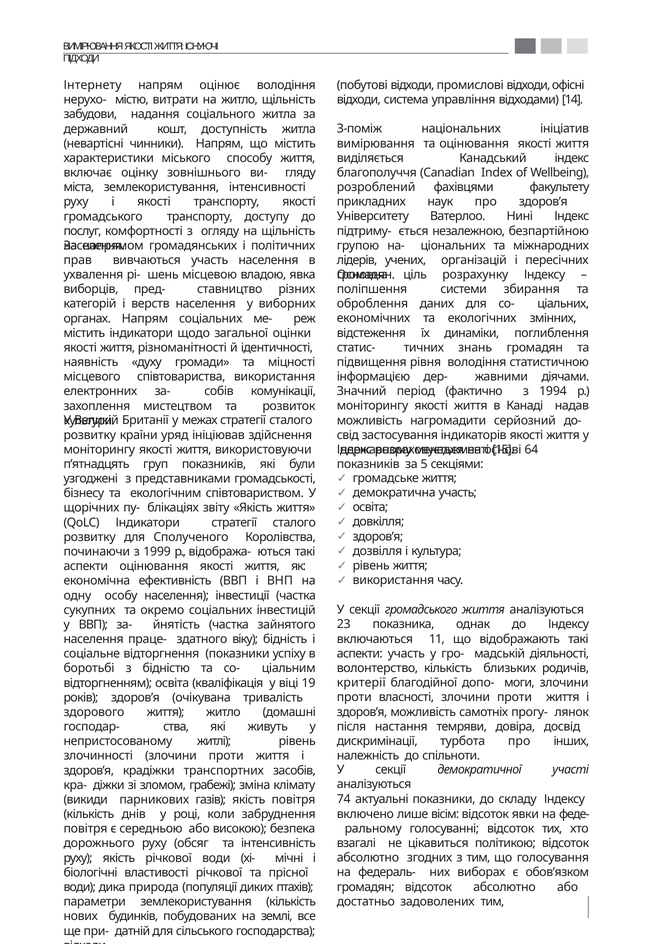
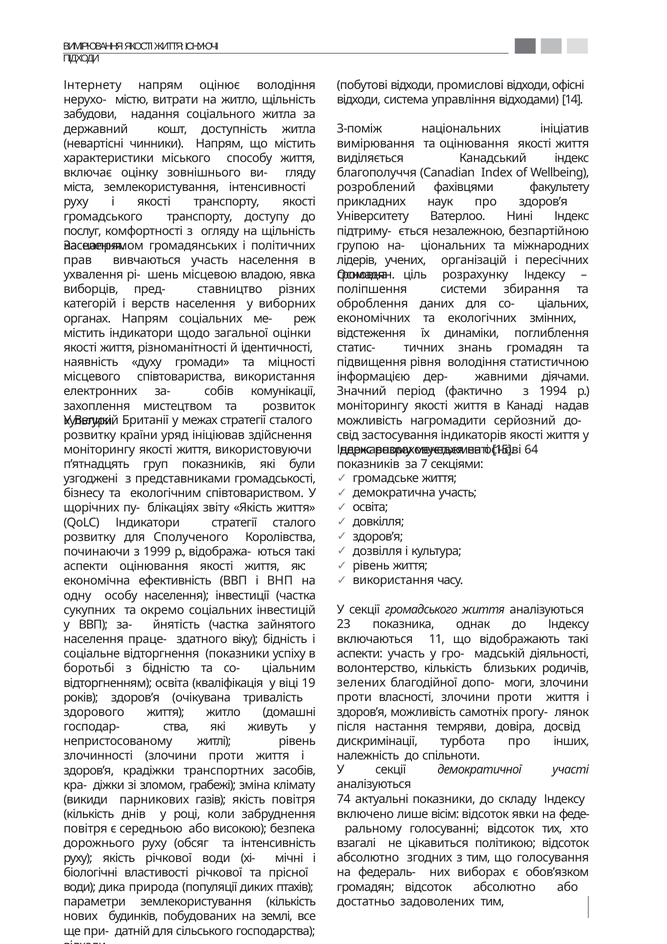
5: 5 -> 7
критерії: критерії -> зелених
